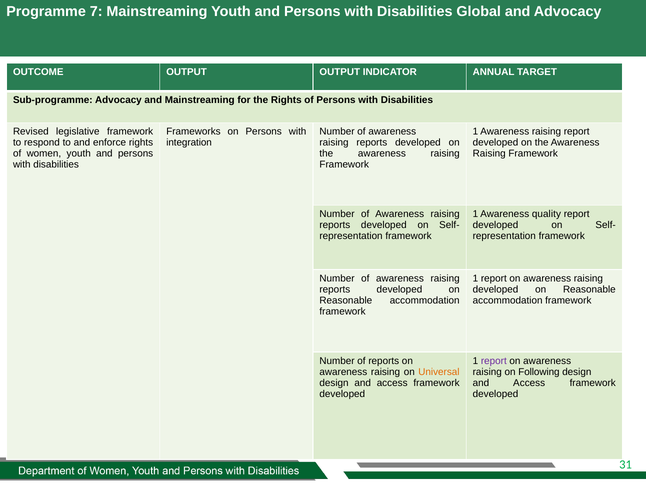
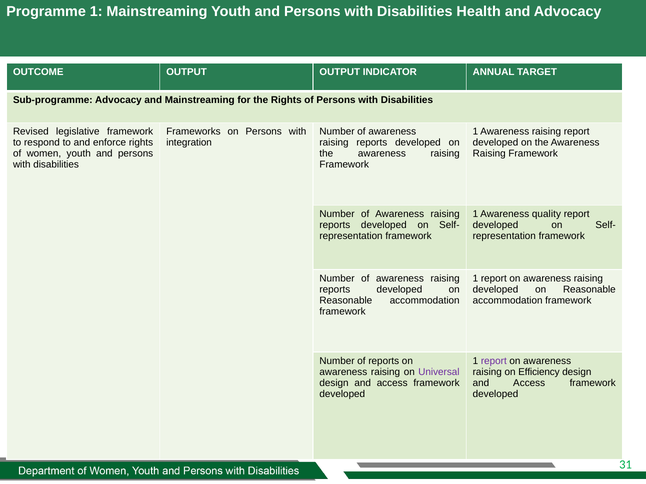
Programme 7: 7 -> 1
Global: Global -> Health
Universal colour: orange -> purple
Following: Following -> Efficiency
